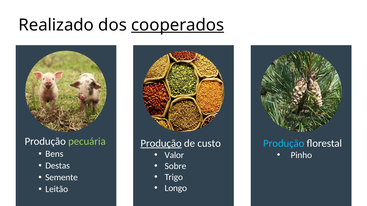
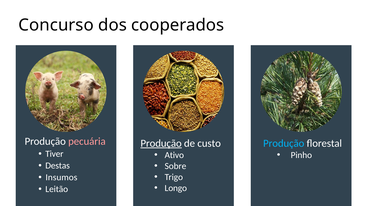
Realizado: Realizado -> Concurso
cooperados underline: present -> none
pecuária colour: light green -> pink
Bens: Bens -> Tiver
Valor: Valor -> Ativo
Semente: Semente -> Insumos
